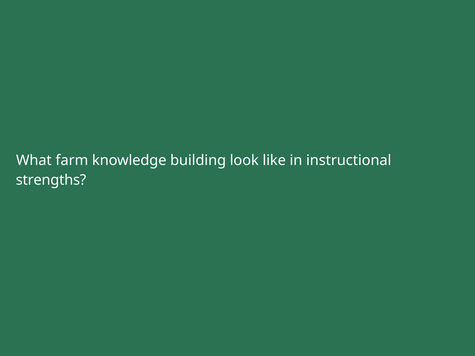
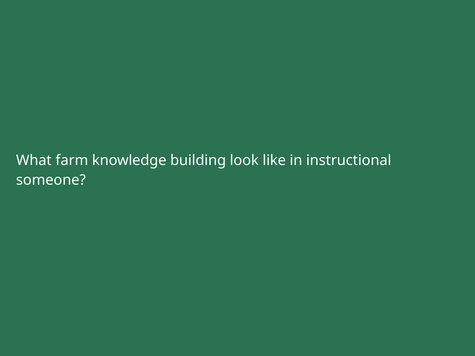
strengths: strengths -> someone
